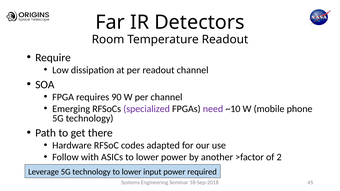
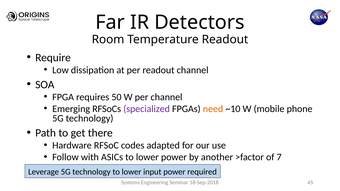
90: 90 -> 50
need colour: purple -> orange
2: 2 -> 7
